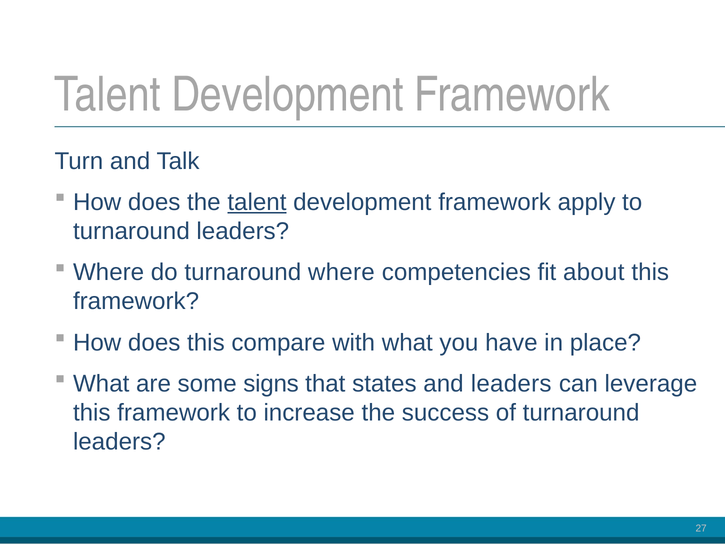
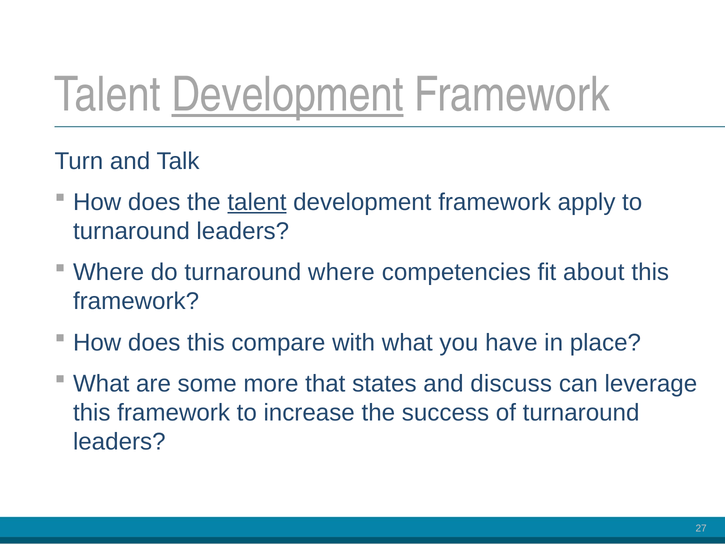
Development at (288, 95) underline: none -> present
signs: signs -> more
and leaders: leaders -> discuss
